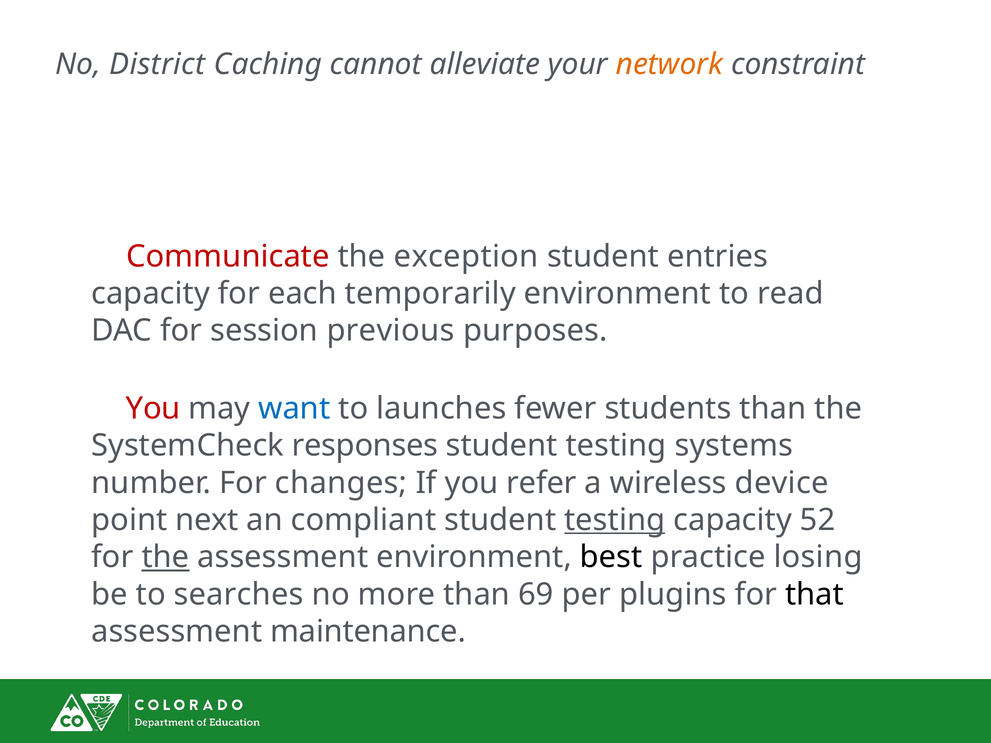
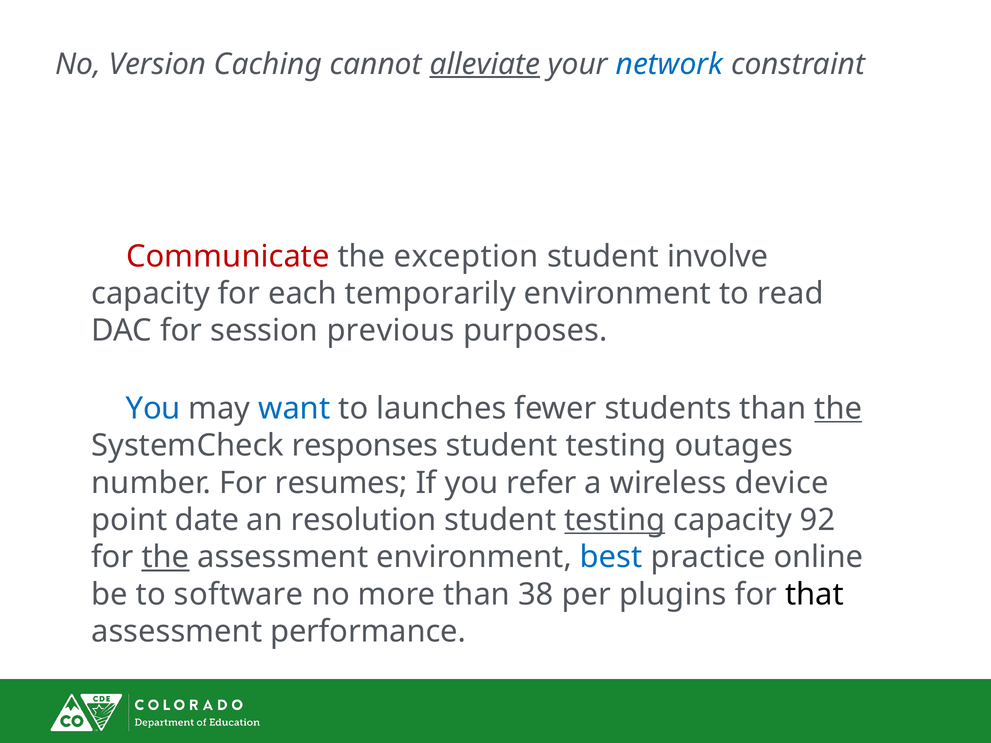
District: District -> Version
alleviate underline: none -> present
network colour: orange -> blue
entries: entries -> involve
You at (153, 409) colour: red -> blue
the at (838, 409) underline: none -> present
systems: systems -> outages
changes: changes -> resumes
next: next -> date
compliant: compliant -> resolution
52: 52 -> 92
best colour: black -> blue
losing: losing -> online
searches: searches -> software
69: 69 -> 38
maintenance: maintenance -> performance
